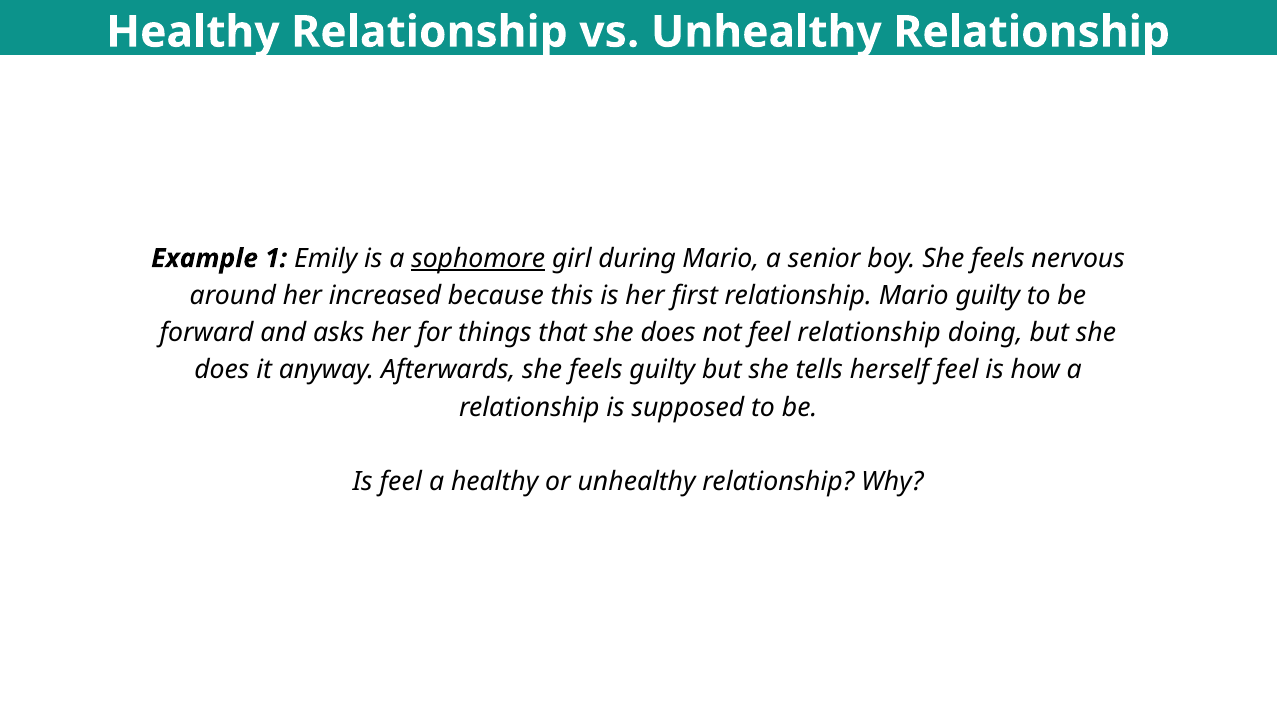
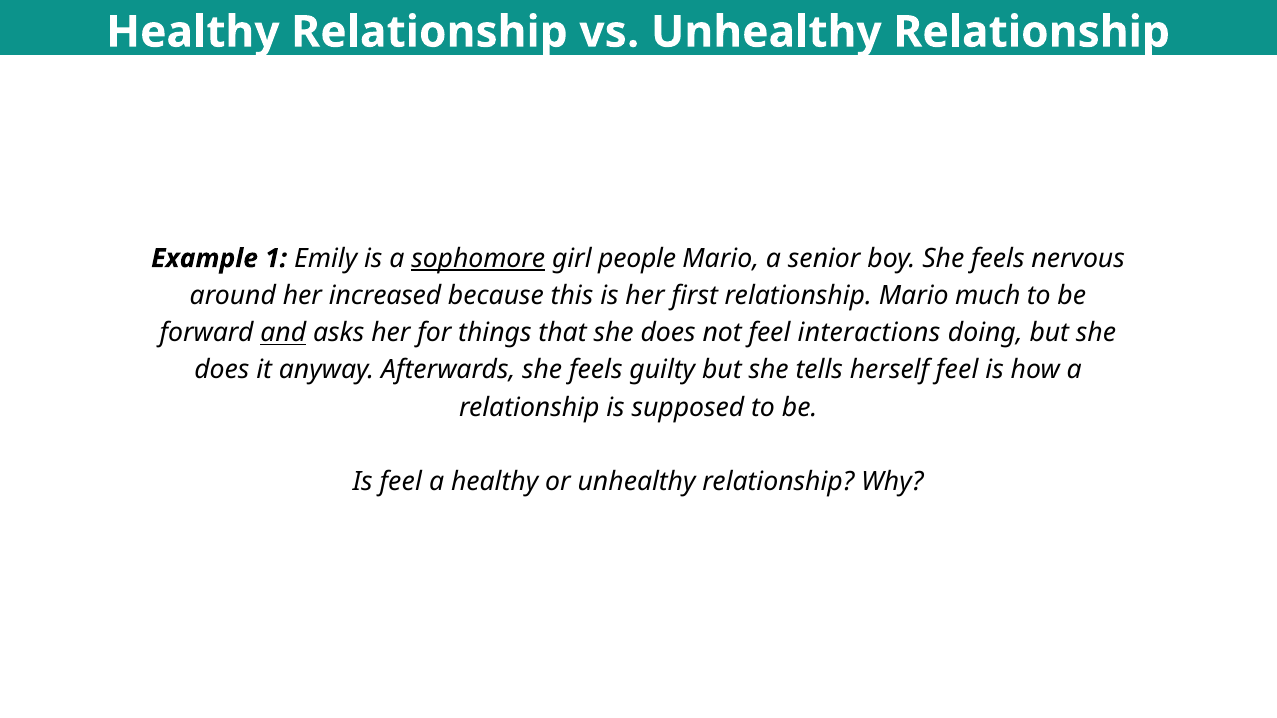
during: during -> people
Mario guilty: guilty -> much
and underline: none -> present
feel relationship: relationship -> interactions
